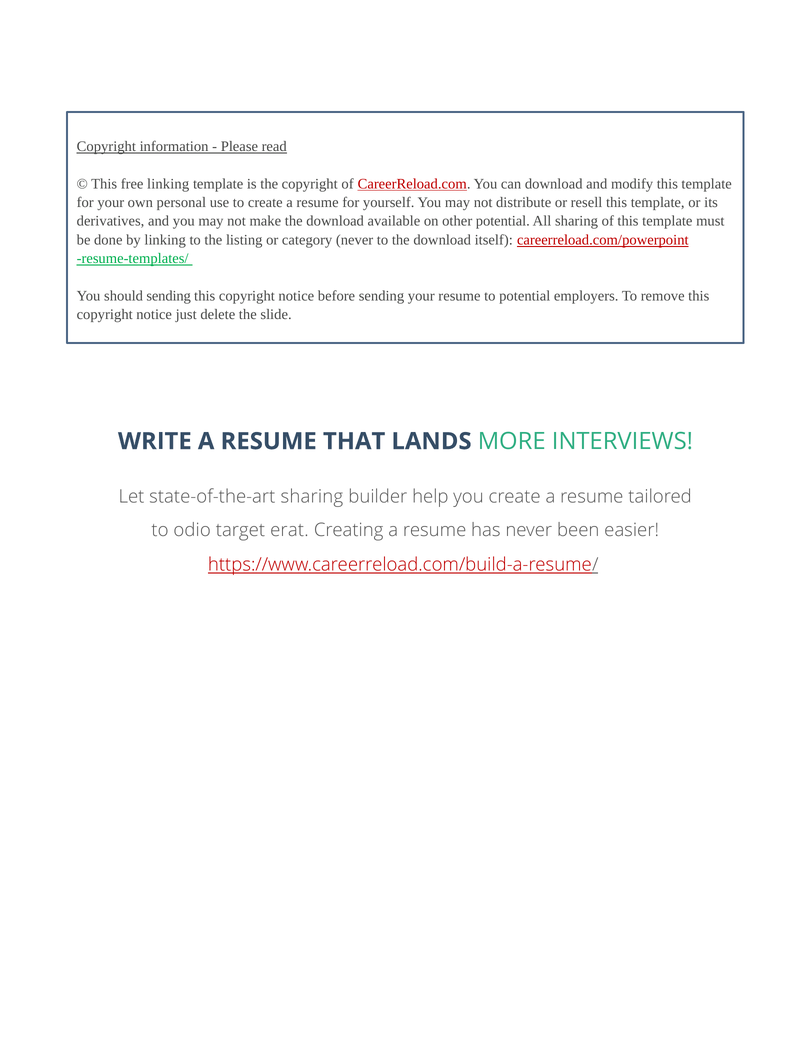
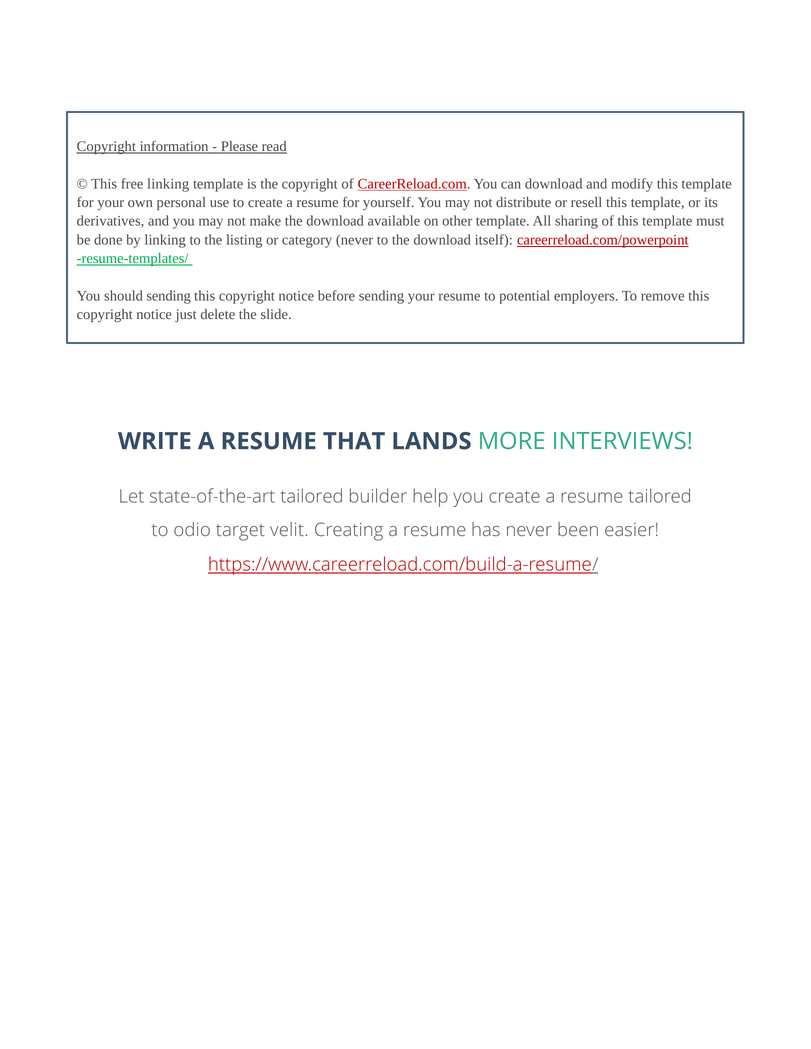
other potential: potential -> template
state-of-the-art sharing: sharing -> tailored
erat: erat -> velit
